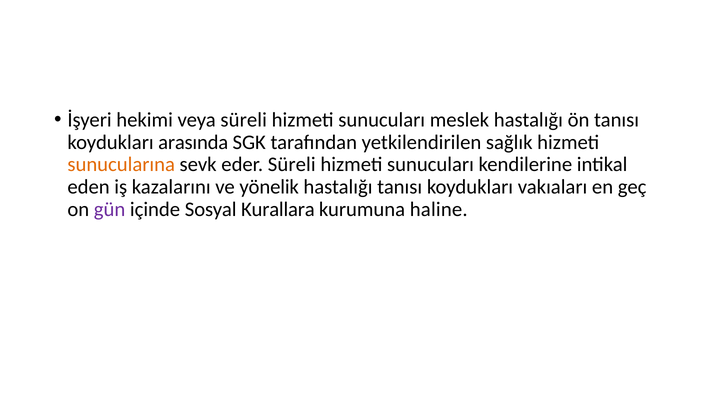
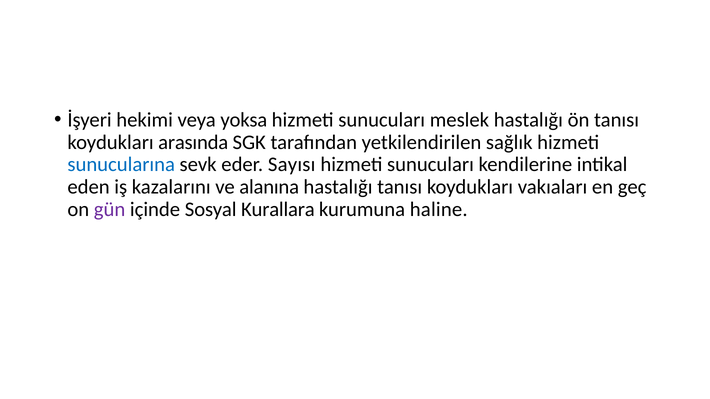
veya süreli: süreli -> yoksa
sunucularına colour: orange -> blue
eder Süreli: Süreli -> Sayısı
yönelik: yönelik -> alanına
